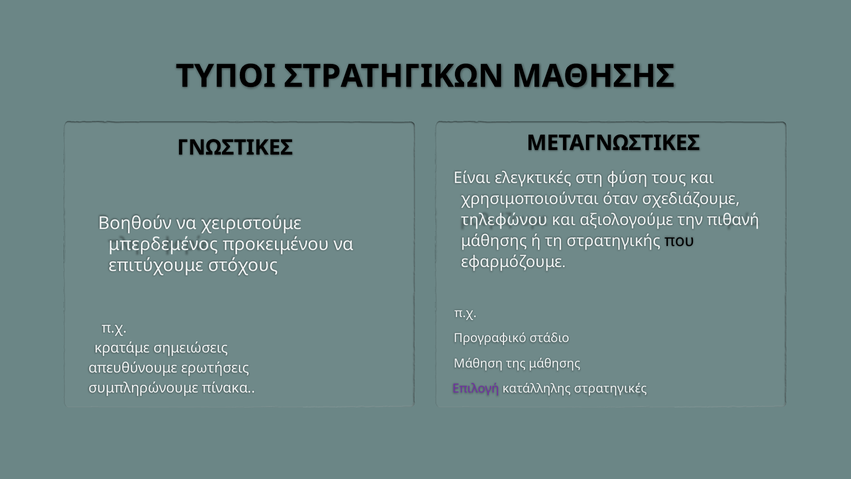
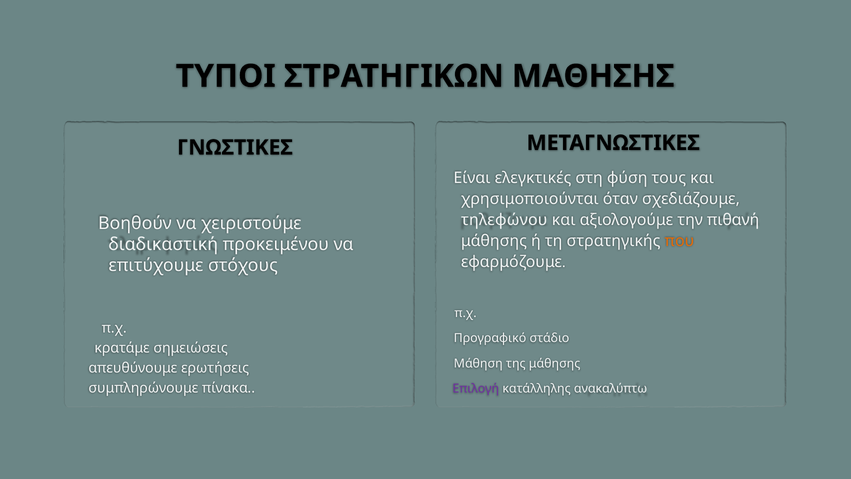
που colour: black -> orange
μπερδεμένος: μπερδεμένος -> διαδικαστική
στρατηγικές: στρατηγικές -> ανακαλύπτω
